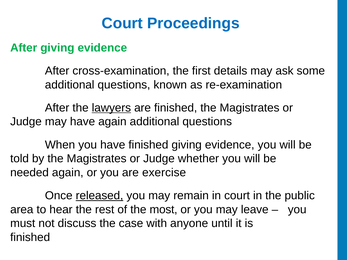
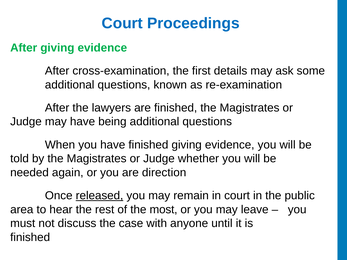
lawyers underline: present -> none
have again: again -> being
exercise: exercise -> direction
